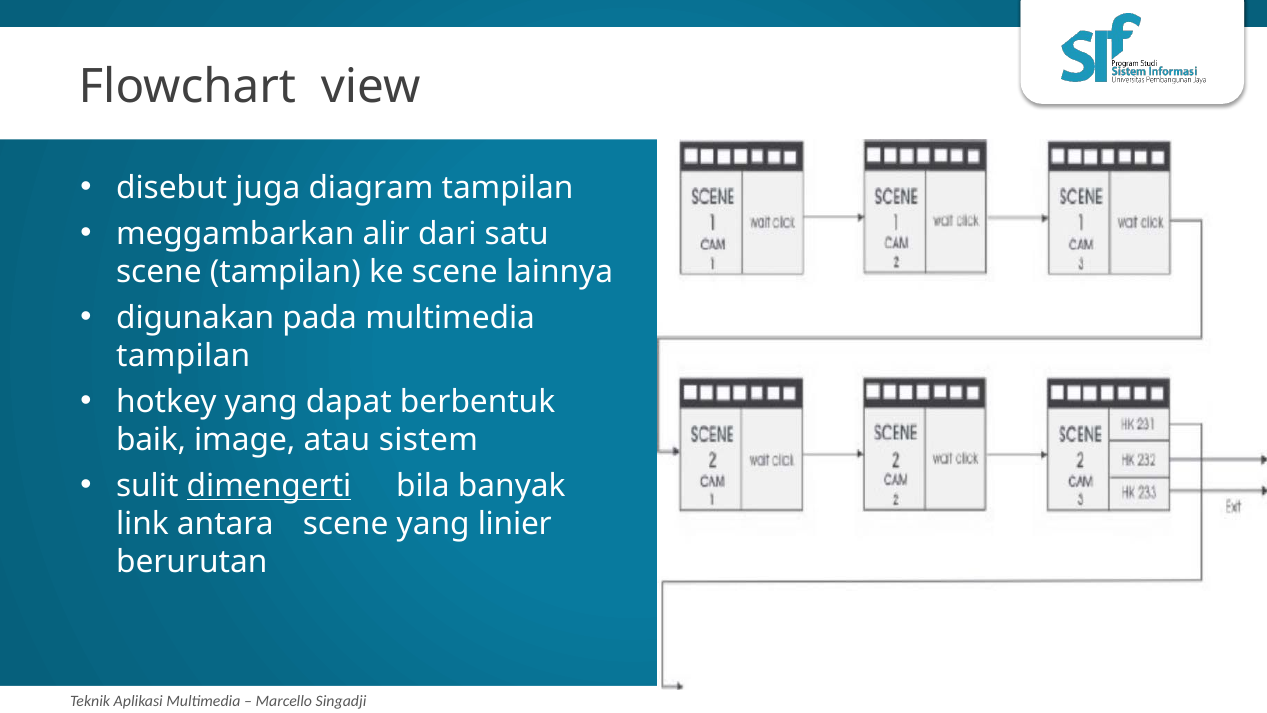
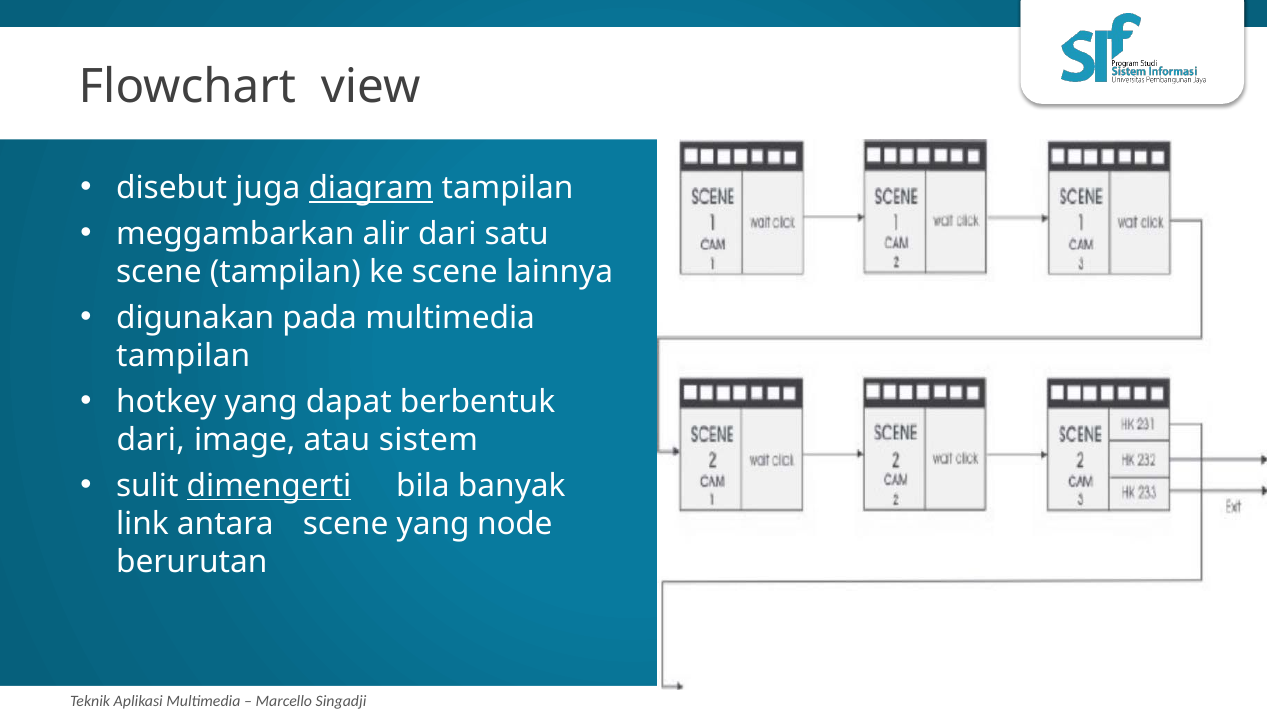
diagram underline: none -> present
baik at (151, 440): baik -> dari
linier: linier -> node
